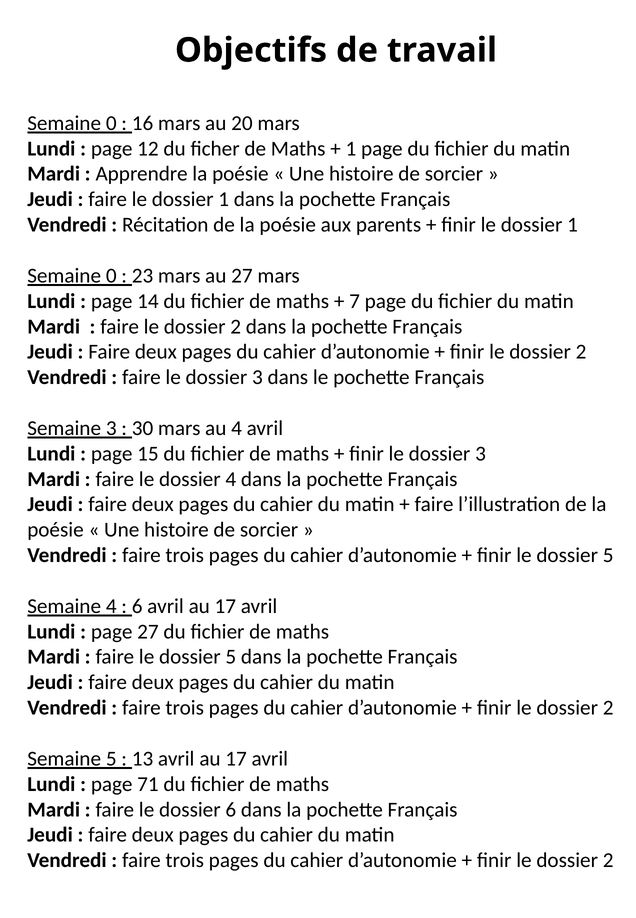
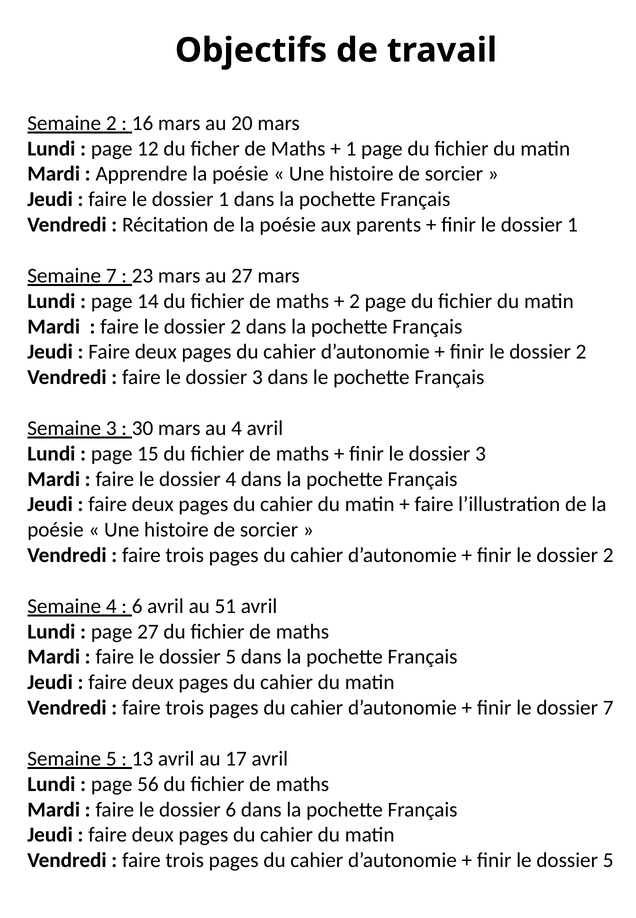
0 at (111, 123): 0 -> 2
0 at (111, 276): 0 -> 7
7 at (355, 301): 7 -> 2
5 at (608, 556): 5 -> 2
6 avril au 17: 17 -> 51
2 at (608, 708): 2 -> 7
71: 71 -> 56
2 at (608, 861): 2 -> 5
